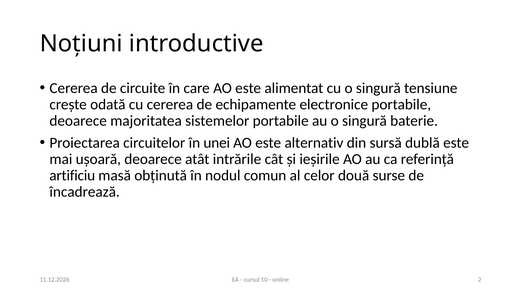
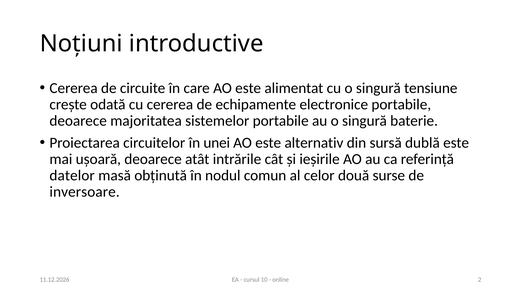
artificiu: artificiu -> datelor
încadrează: încadrează -> inversoare
